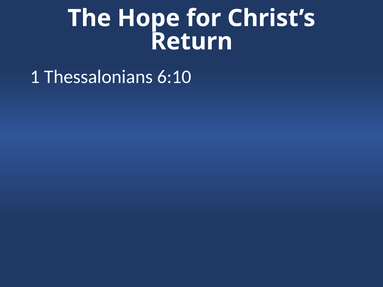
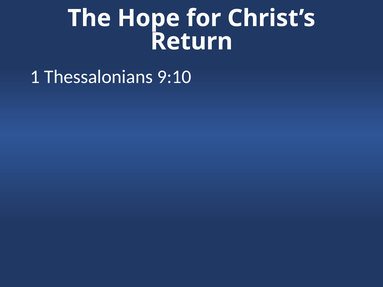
6:10: 6:10 -> 9:10
